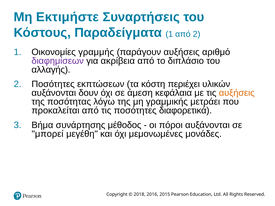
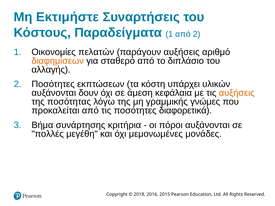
γραμμής: γραμμής -> πελατών
διαφημίσεων colour: purple -> orange
ακρίβεια: ακρίβεια -> σταθερό
περιέχει: περιέχει -> υπάρχει
μετράει: μετράει -> γνώμες
μέθοδος: μέθοδος -> κριτήρια
μπορεί: μπορεί -> πολλές
